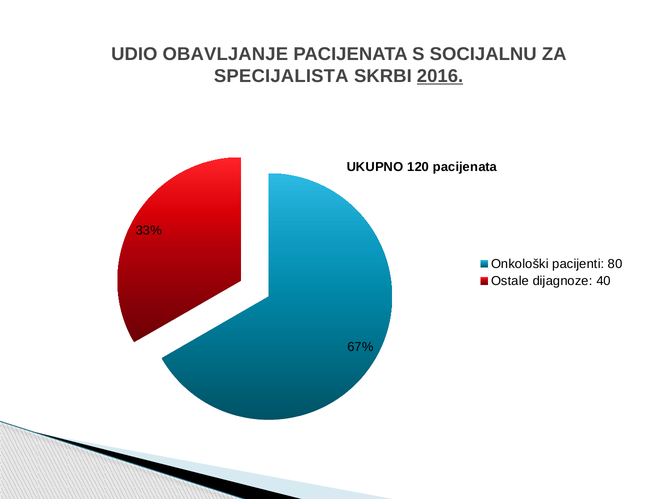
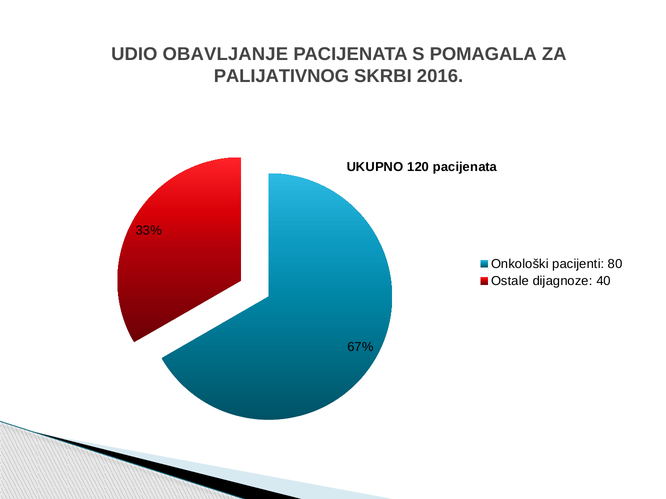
SOCIJALNU: SOCIJALNU -> POMAGALA
SPECIJALISTA: SPECIJALISTA -> PALIJATIVNOG
2016 underline: present -> none
